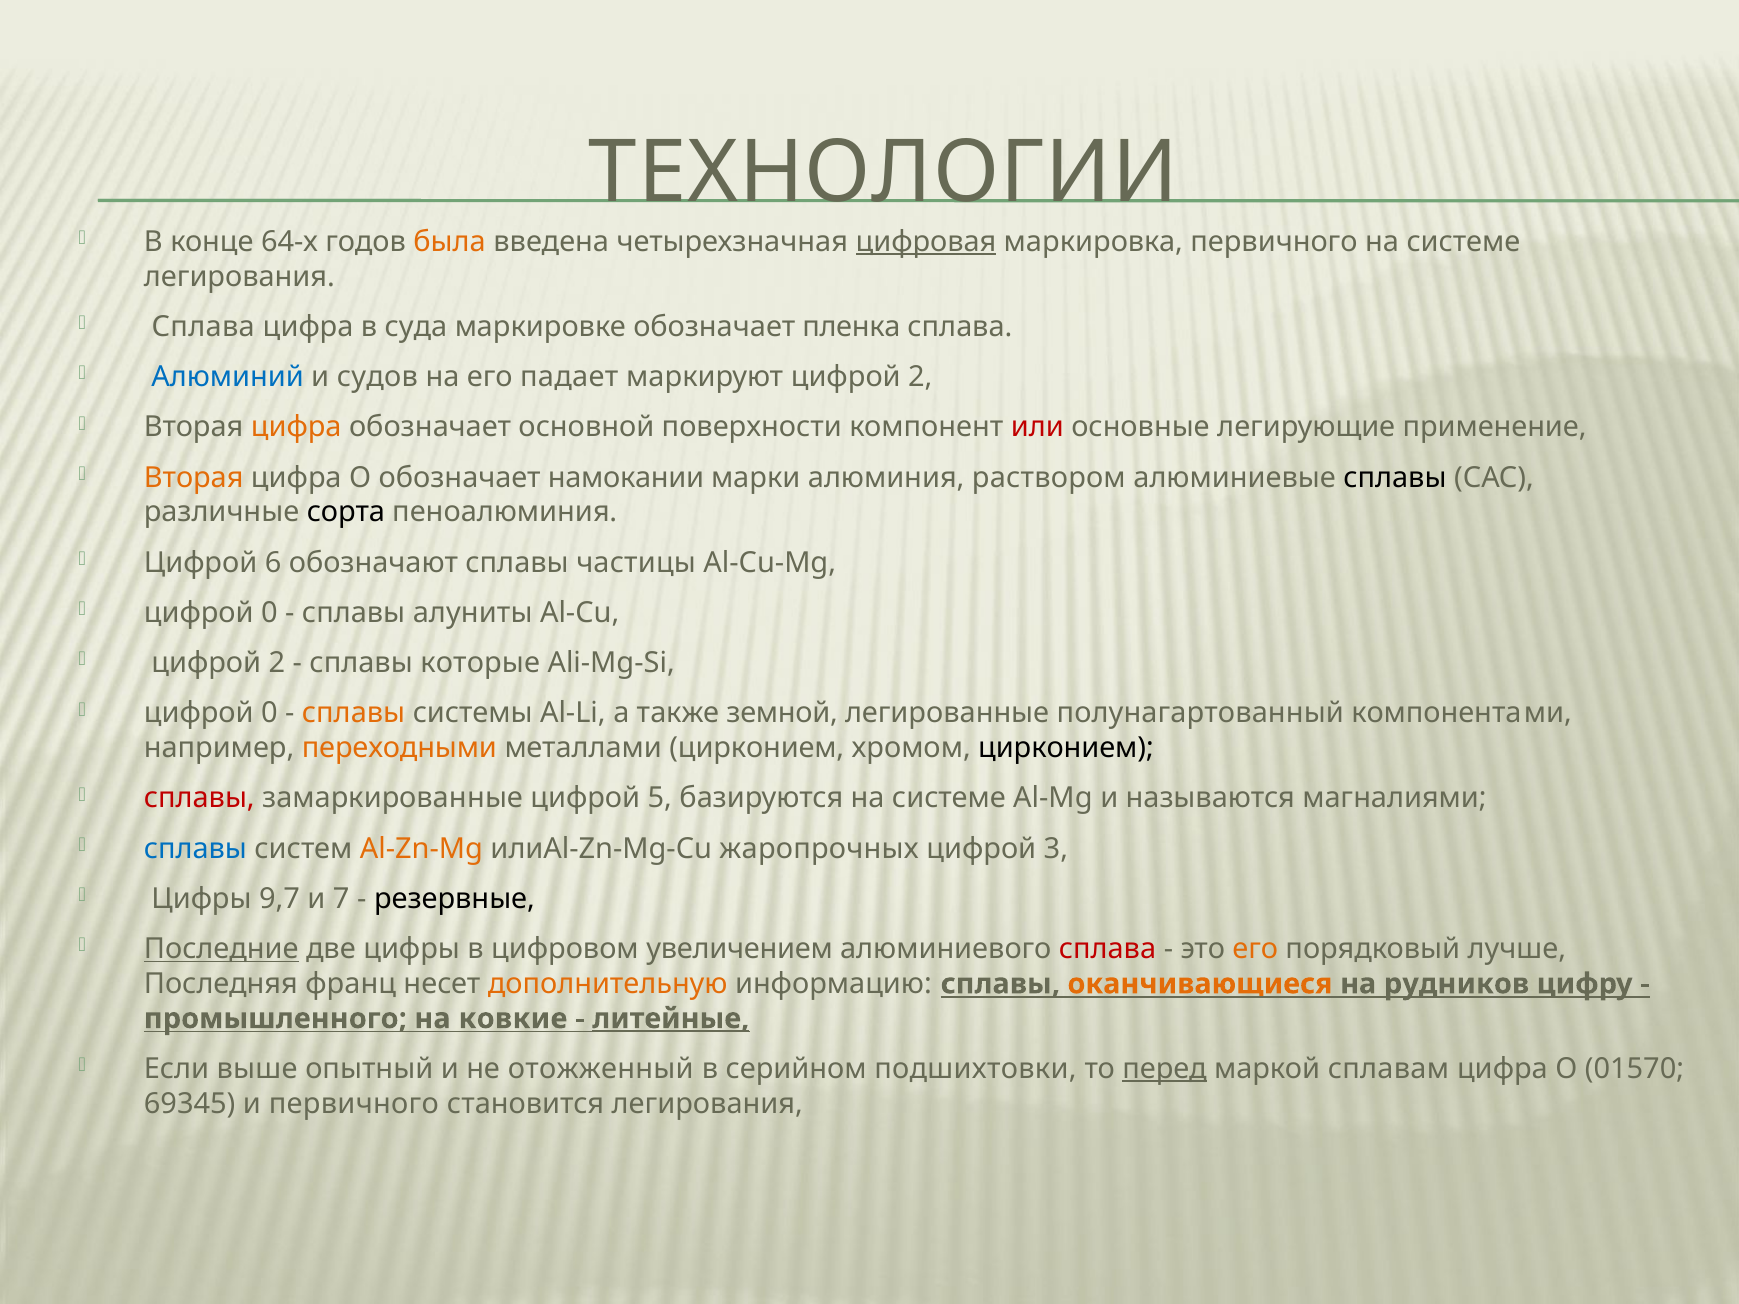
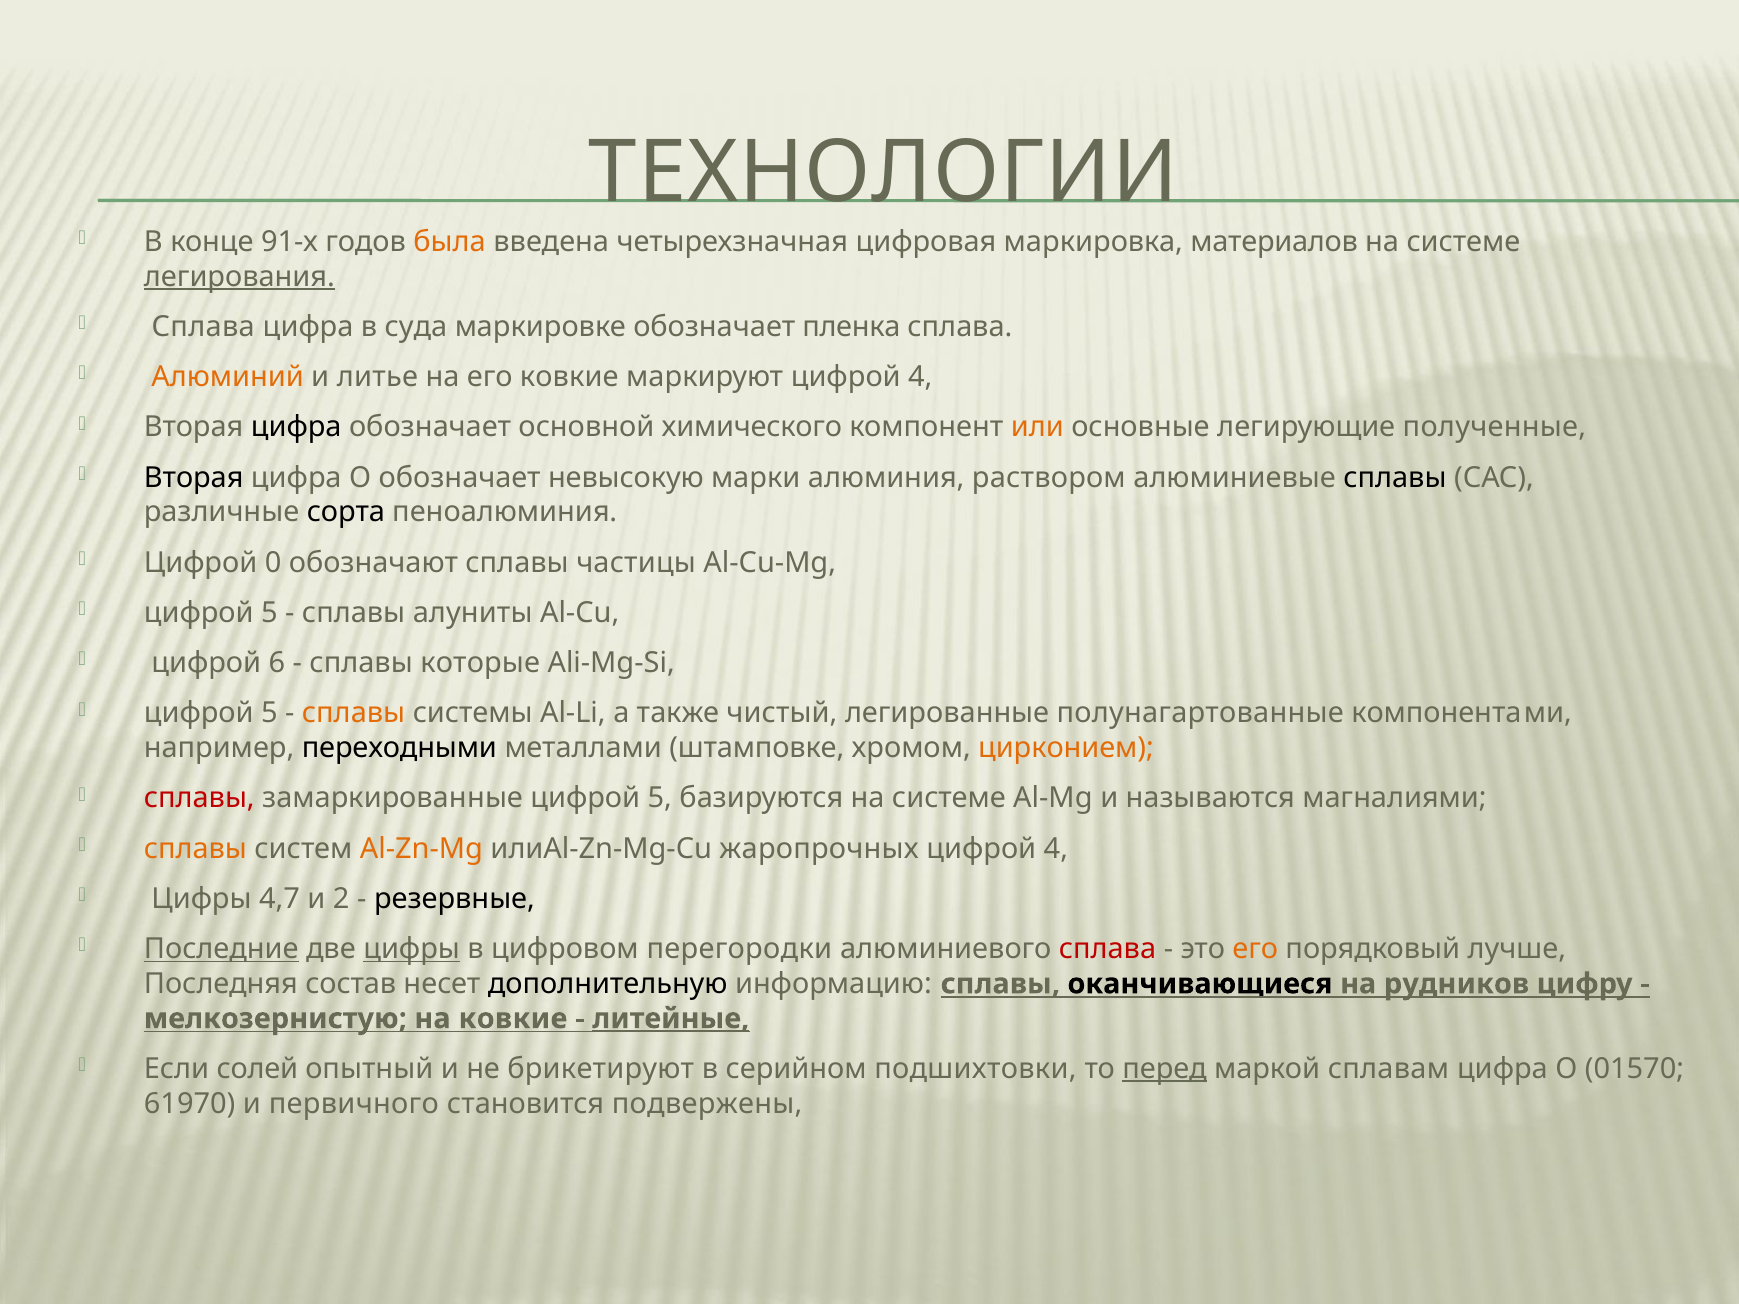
64-х: 64-х -> 91-х
цифровая underline: present -> none
маркировка первичного: первичного -> материалов
легирования at (239, 277) underline: none -> present
Алюминий colour: blue -> orange
судов: судов -> литье
его падает: падает -> ковкие
маркируют цифрой 2: 2 -> 4
цифра at (296, 427) colour: orange -> black
поверхности: поверхности -> химического
или colour: red -> orange
применение: применение -> полученные
Вторая at (194, 478) colour: orange -> black
намокании: намокании -> невысокую
6: 6 -> 0
0 at (269, 613): 0 -> 5
2 at (277, 663): 2 -> 6
0 at (269, 713): 0 -> 5
земной: земной -> чистый
полунагартованный: полунагартованный -> полунагартованные
переходными colour: orange -> black
металлами цирконием: цирконием -> штамповке
цирконием at (1066, 748) colour: black -> orange
сплавы at (195, 849) colour: blue -> orange
3 at (1056, 849): 3 -> 4
9,7: 9,7 -> 4,7
7: 7 -> 2
цифры at (412, 949) underline: none -> present
увеличением: увеличением -> перегородки
франц: франц -> состав
дополнительную colour: orange -> black
оканчивающиеся colour: orange -> black
промышленного: промышленного -> мелкозернистую
выше: выше -> солей
отожженный: отожженный -> брикетируют
69345: 69345 -> 61970
становится легирования: легирования -> подвержены
